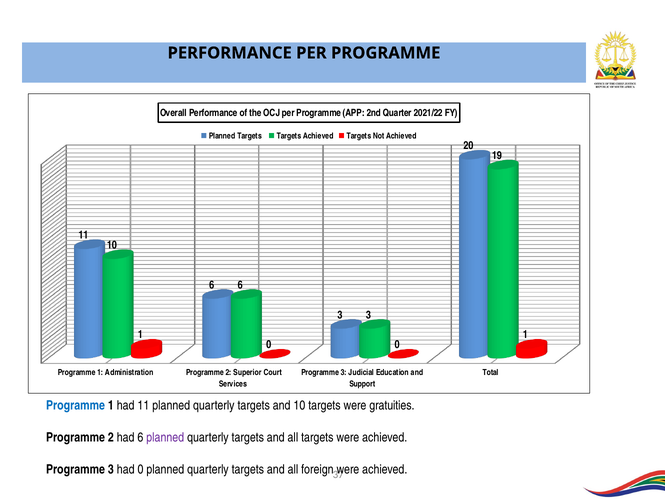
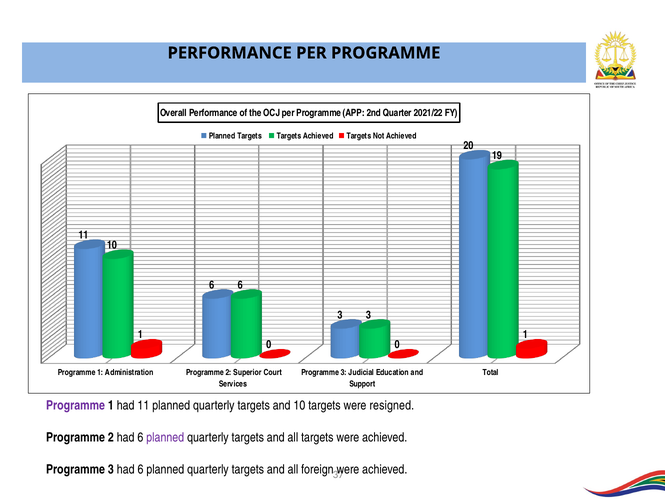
Programme at (76, 405) colour: blue -> purple
gratuities: gratuities -> resigned
3 had 0: 0 -> 6
